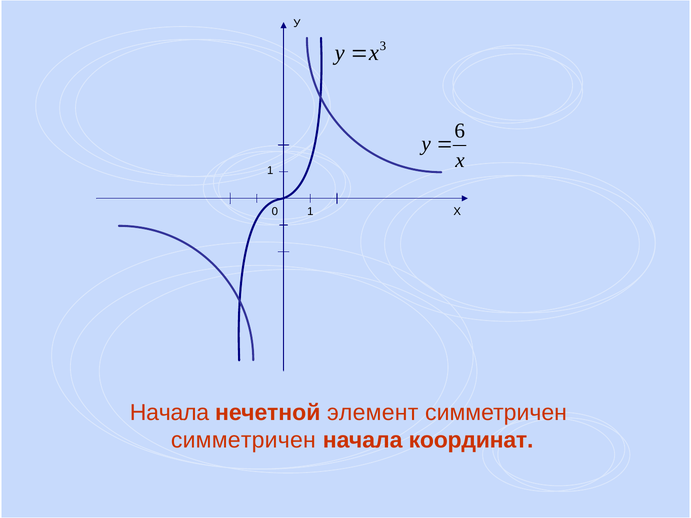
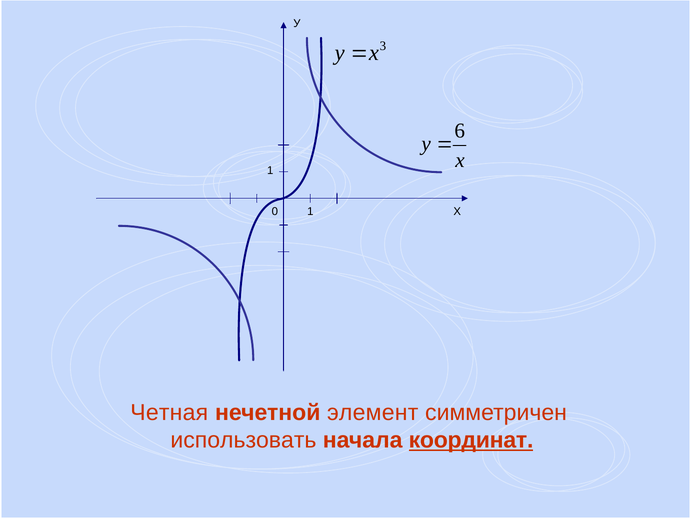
Начала at (170, 413): Начала -> Четная
симметричен at (243, 441): симметричен -> использовать
координат underline: none -> present
